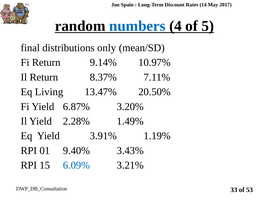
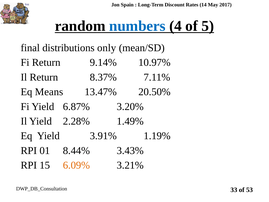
Living: Living -> Means
9.40%: 9.40% -> 8.44%
6.09% colour: blue -> orange
